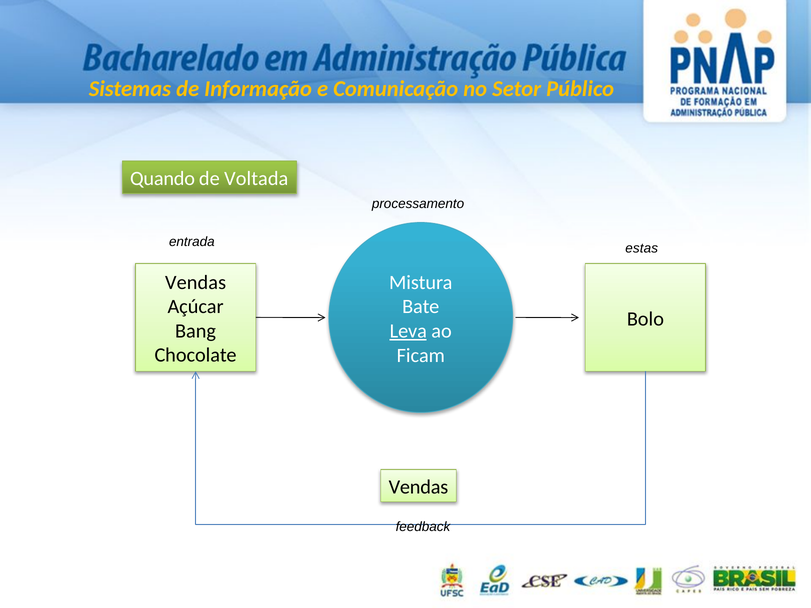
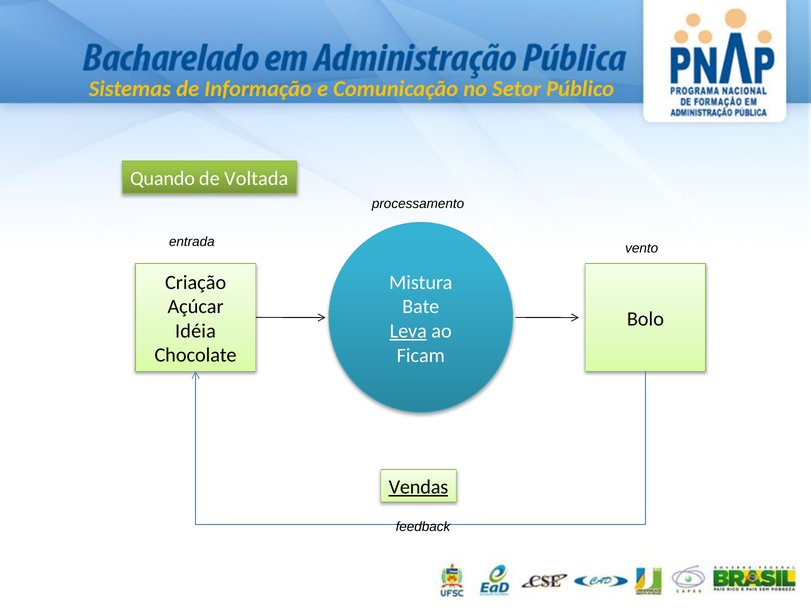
estas: estas -> vento
Vendas at (196, 282): Vendas -> Criação
Bang: Bang -> Idéia
Vendas at (418, 487) underline: none -> present
